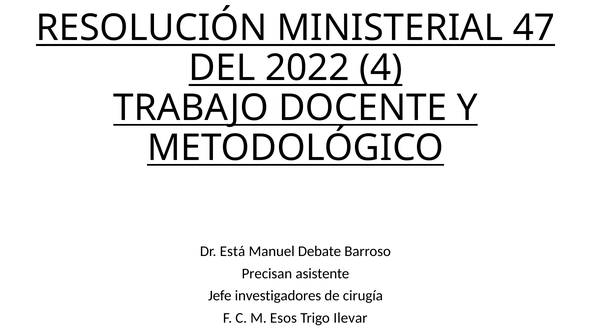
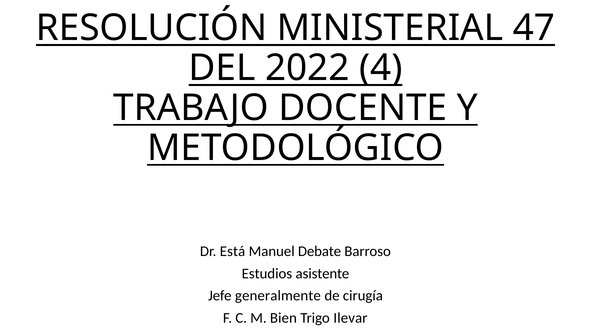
Precisan: Precisan -> Estudios
investigadores: investigadores -> generalmente
Esos: Esos -> Bien
